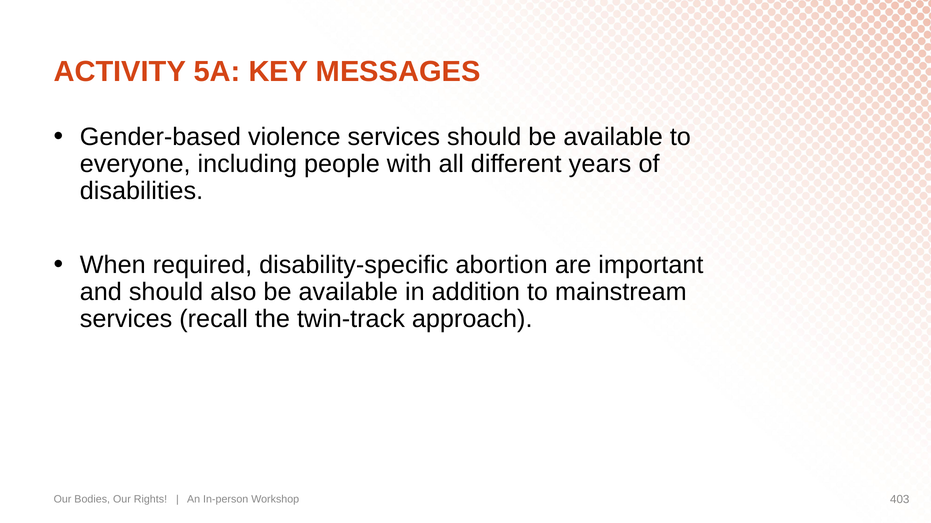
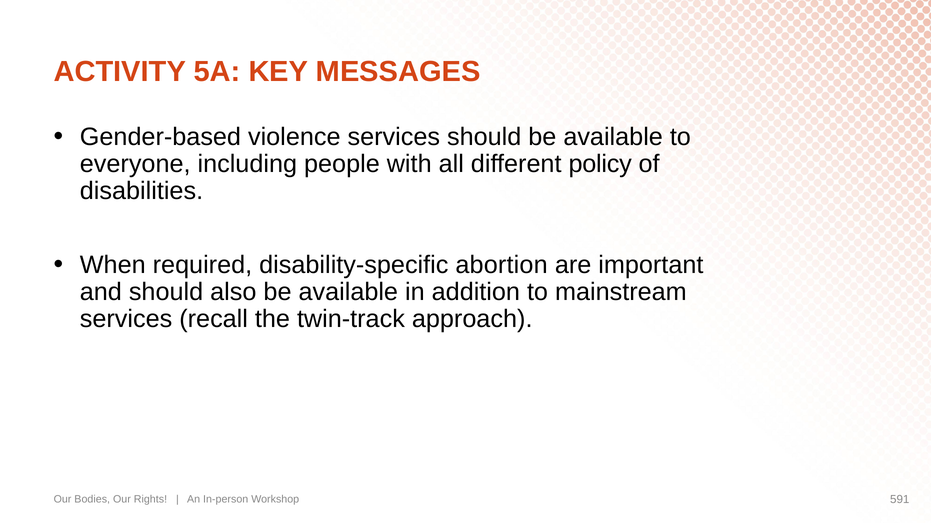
years: years -> policy
403: 403 -> 591
